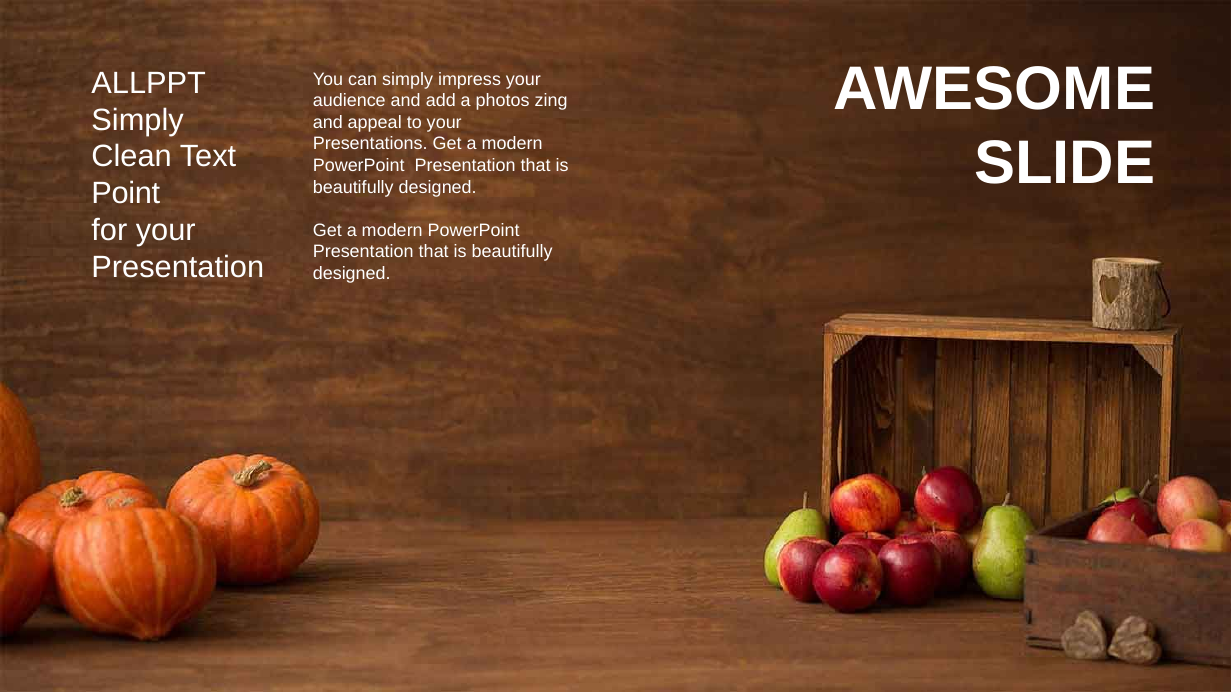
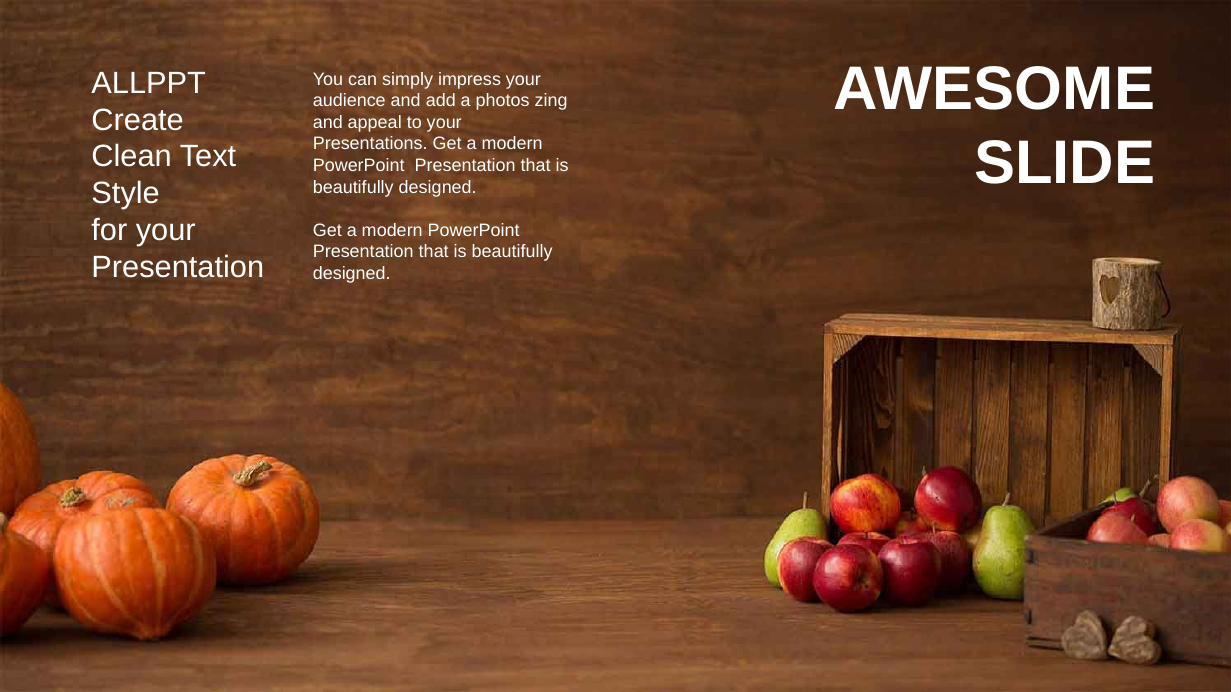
Simply at (138, 120): Simply -> Create
Point: Point -> Style
